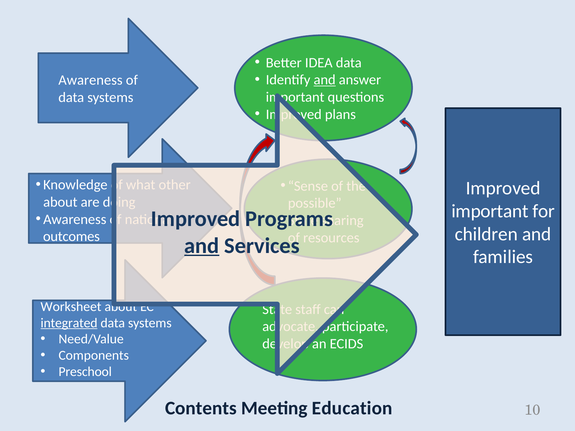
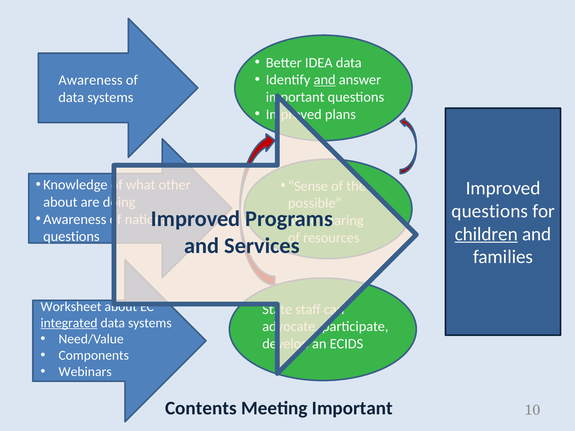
important at (490, 211): important -> questions
children underline: none -> present
outcomes at (71, 237): outcomes -> questions
and at (202, 246) underline: present -> none
Preschool: Preschool -> Webinars
Meeting Education: Education -> Important
